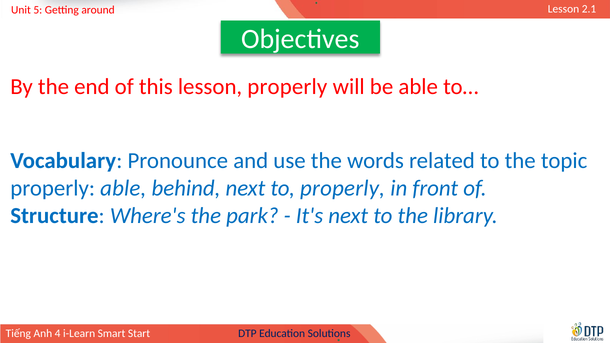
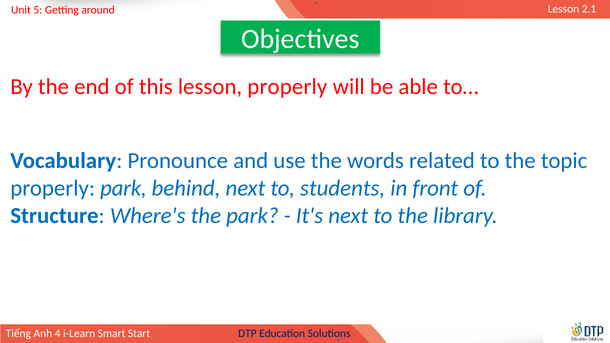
properly able: able -> park
to properly: properly -> students
